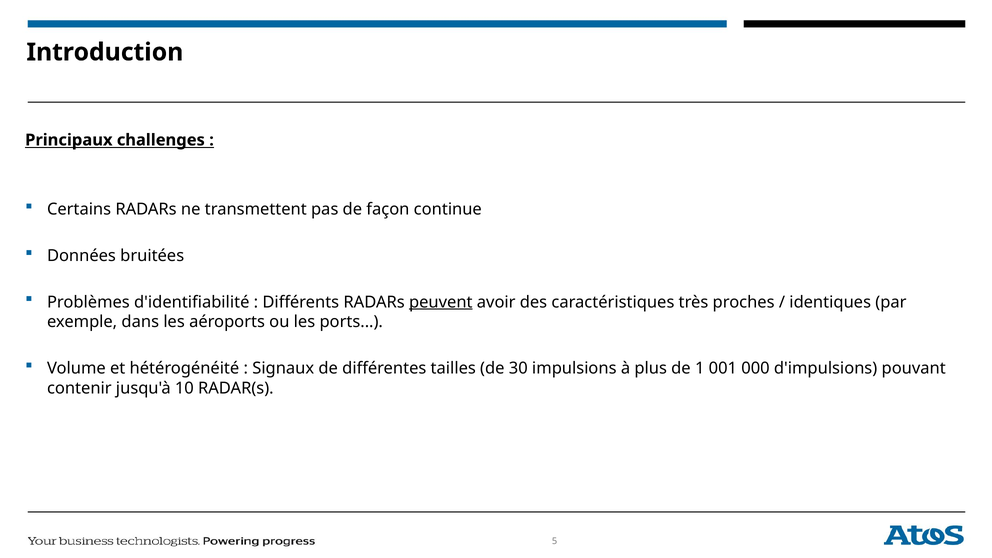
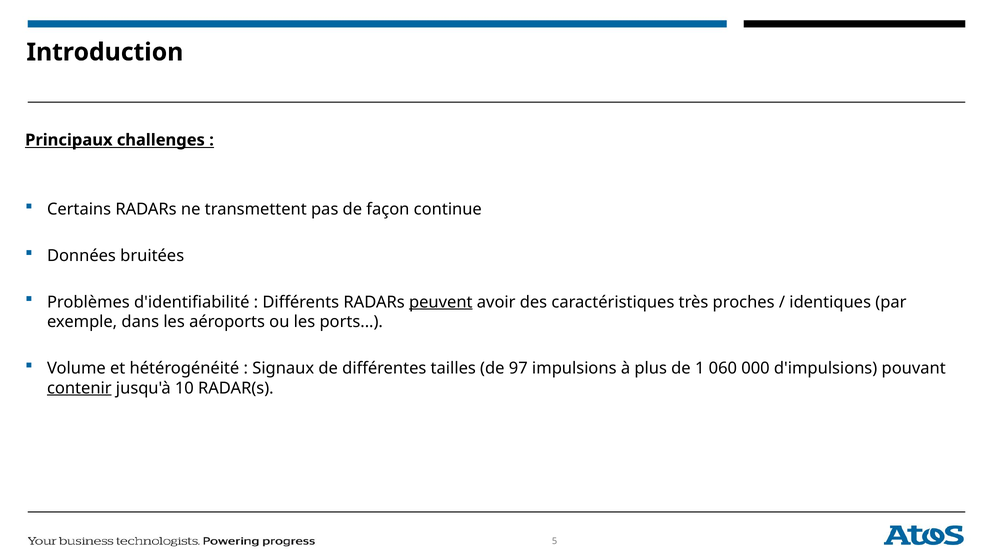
30: 30 -> 97
001: 001 -> 060
contenir underline: none -> present
